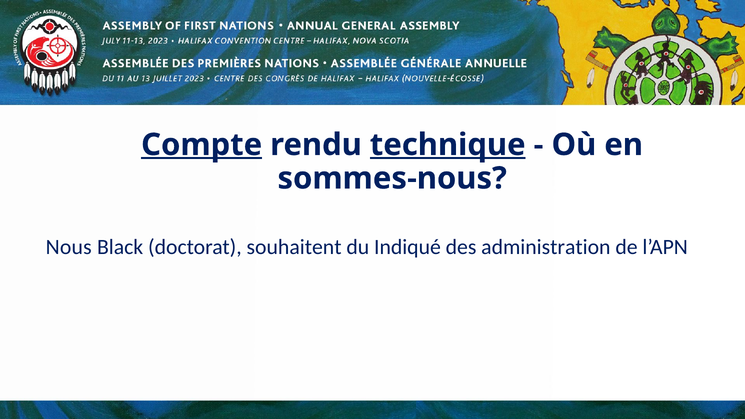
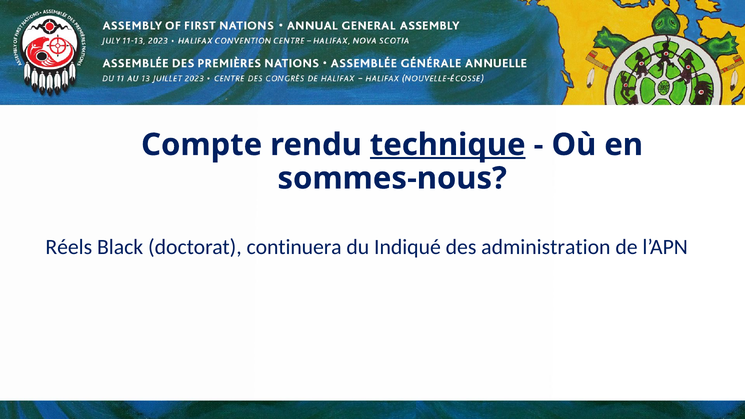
Compte underline: present -> none
Nous: Nous -> Réels
souhaitent: souhaitent -> continuera
